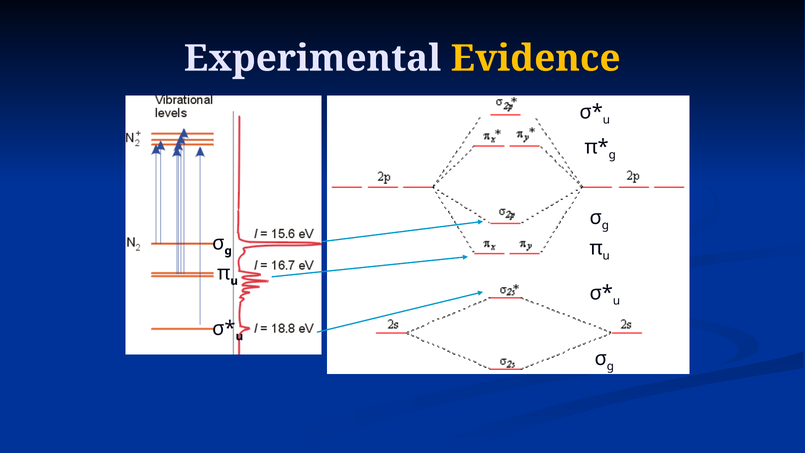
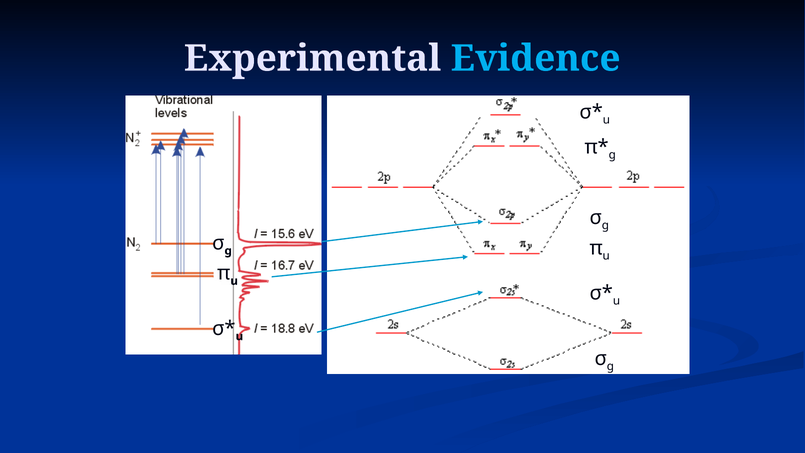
Evidence colour: yellow -> light blue
